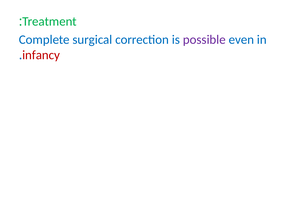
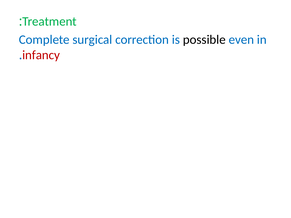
possible colour: purple -> black
